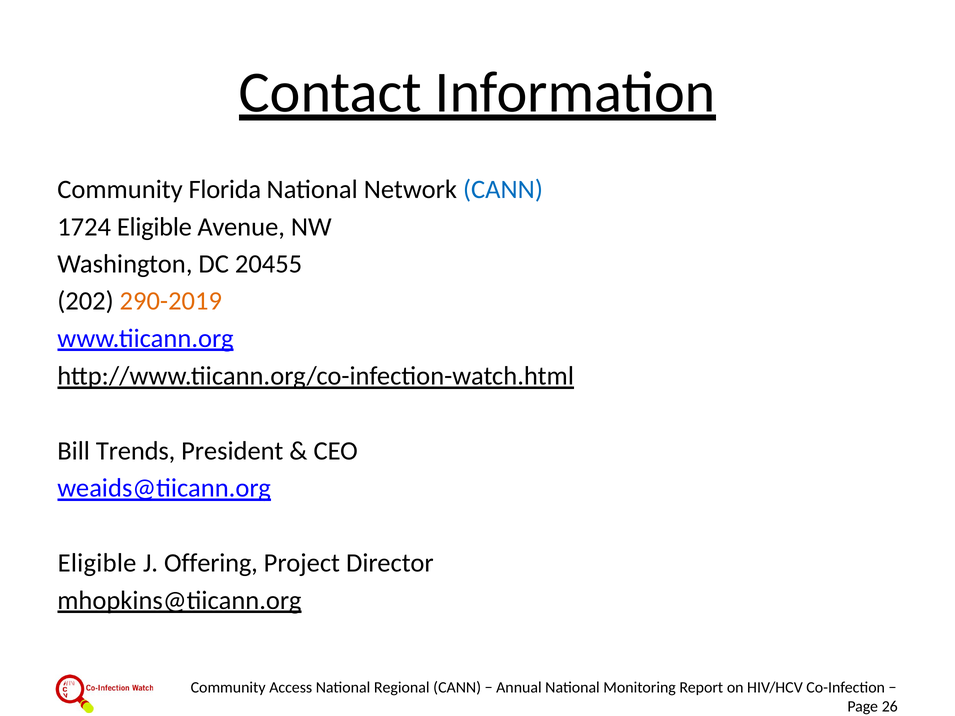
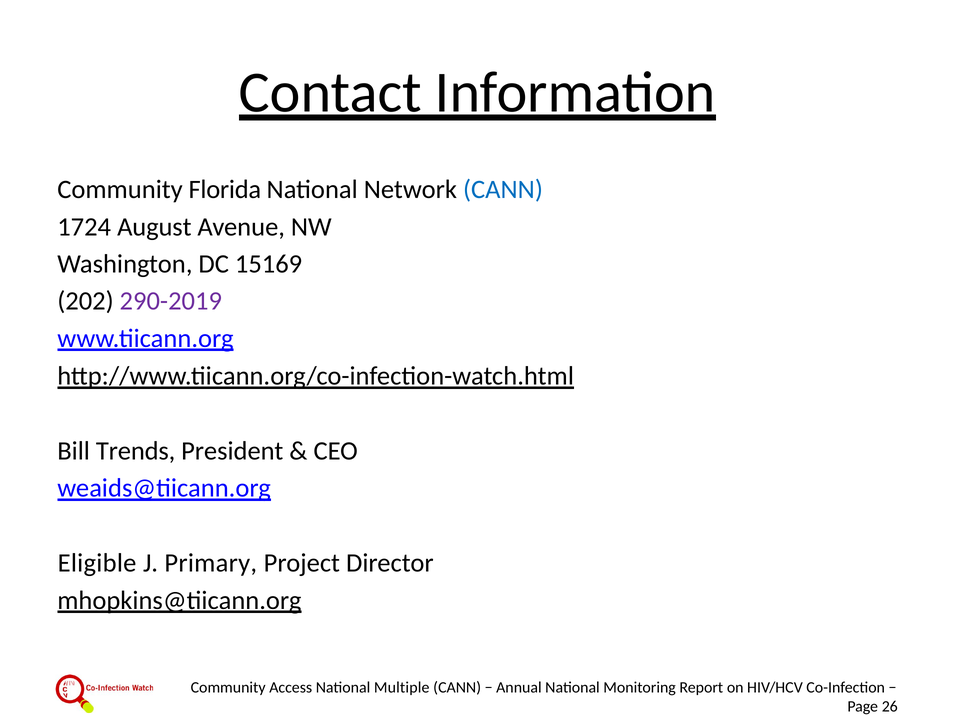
1724 Eligible: Eligible -> August
20455: 20455 -> 15169
290-2019 colour: orange -> purple
Offering: Offering -> Primary
Regional: Regional -> Multiple
